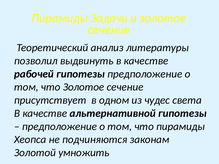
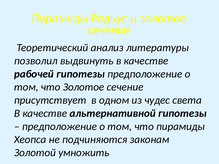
Задачи: Задачи -> Радиус
